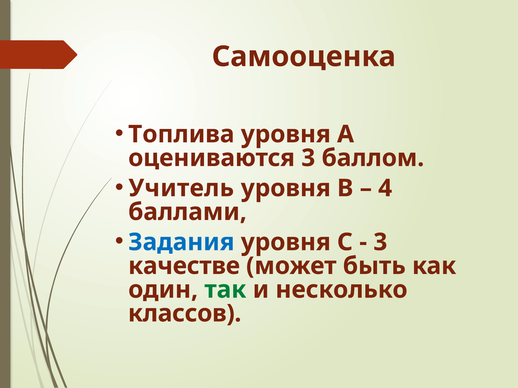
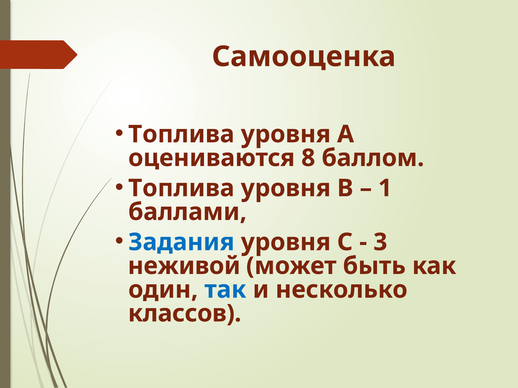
оцениваются 3: 3 -> 8
Учитель at (181, 188): Учитель -> Топлива
4: 4 -> 1
качестве: качестве -> неживой
так colour: green -> blue
